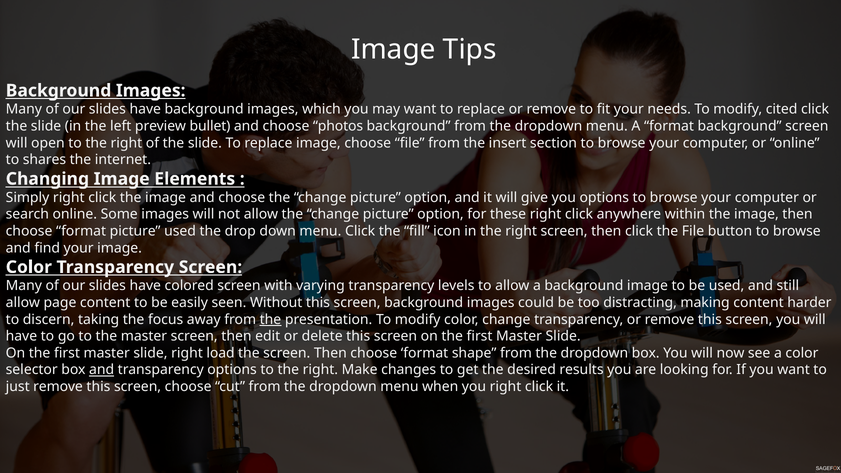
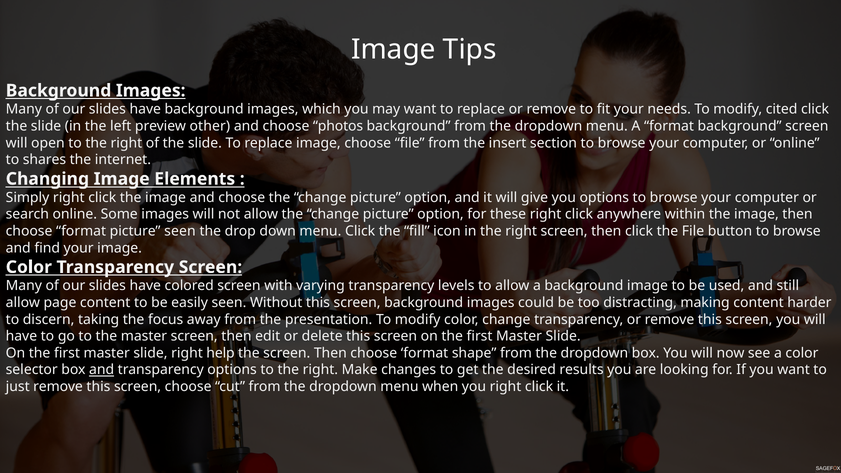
bullet: bullet -> other
picture used: used -> seen
the at (270, 319) underline: present -> none
load: load -> help
